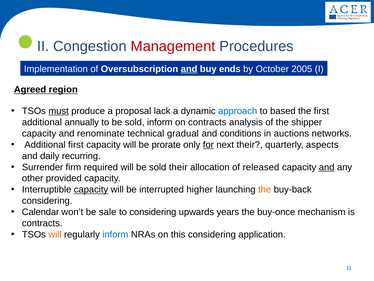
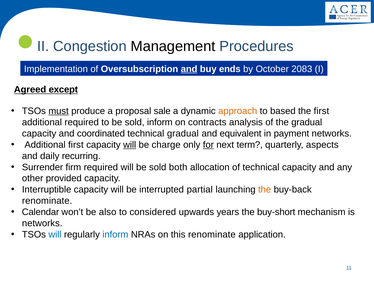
Management colour: red -> black
2005: 2005 -> 2083
region: region -> except
lack: lack -> sale
approach colour: blue -> orange
additional annually: annually -> required
the shipper: shipper -> gradual
renominate: renominate -> coordinated
conditions: conditions -> equivalent
auctions: auctions -> payment
will at (130, 144) underline: none -> present
prorate: prorate -> charge
next their: their -> term
sold their: their -> both
of released: released -> technical
and at (327, 167) underline: present -> none
capacity at (91, 189) underline: present -> none
higher: higher -> partial
considering at (47, 201): considering -> renominate
sale: sale -> also
to considering: considering -> considered
buy-once: buy-once -> buy-short
contracts at (42, 223): contracts -> networks
will at (55, 234) colour: orange -> blue
this considering: considering -> renominate
